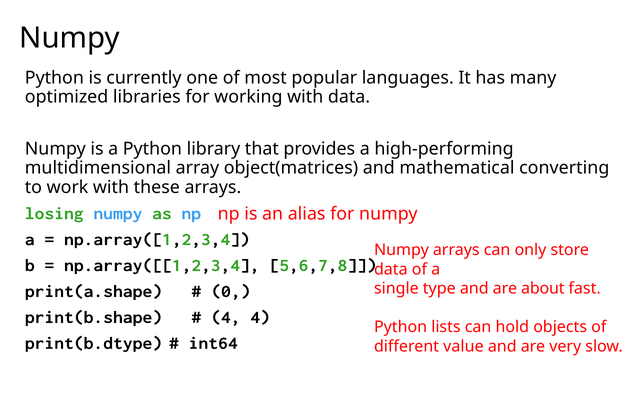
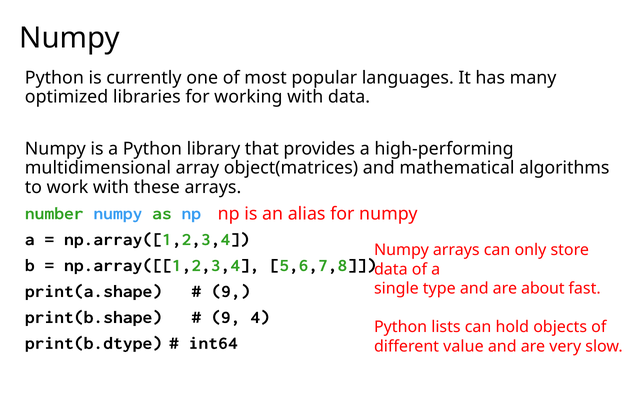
converting: converting -> algorithms
losing: losing -> number
0 at (231, 291): 0 -> 9
4 at (226, 317): 4 -> 9
